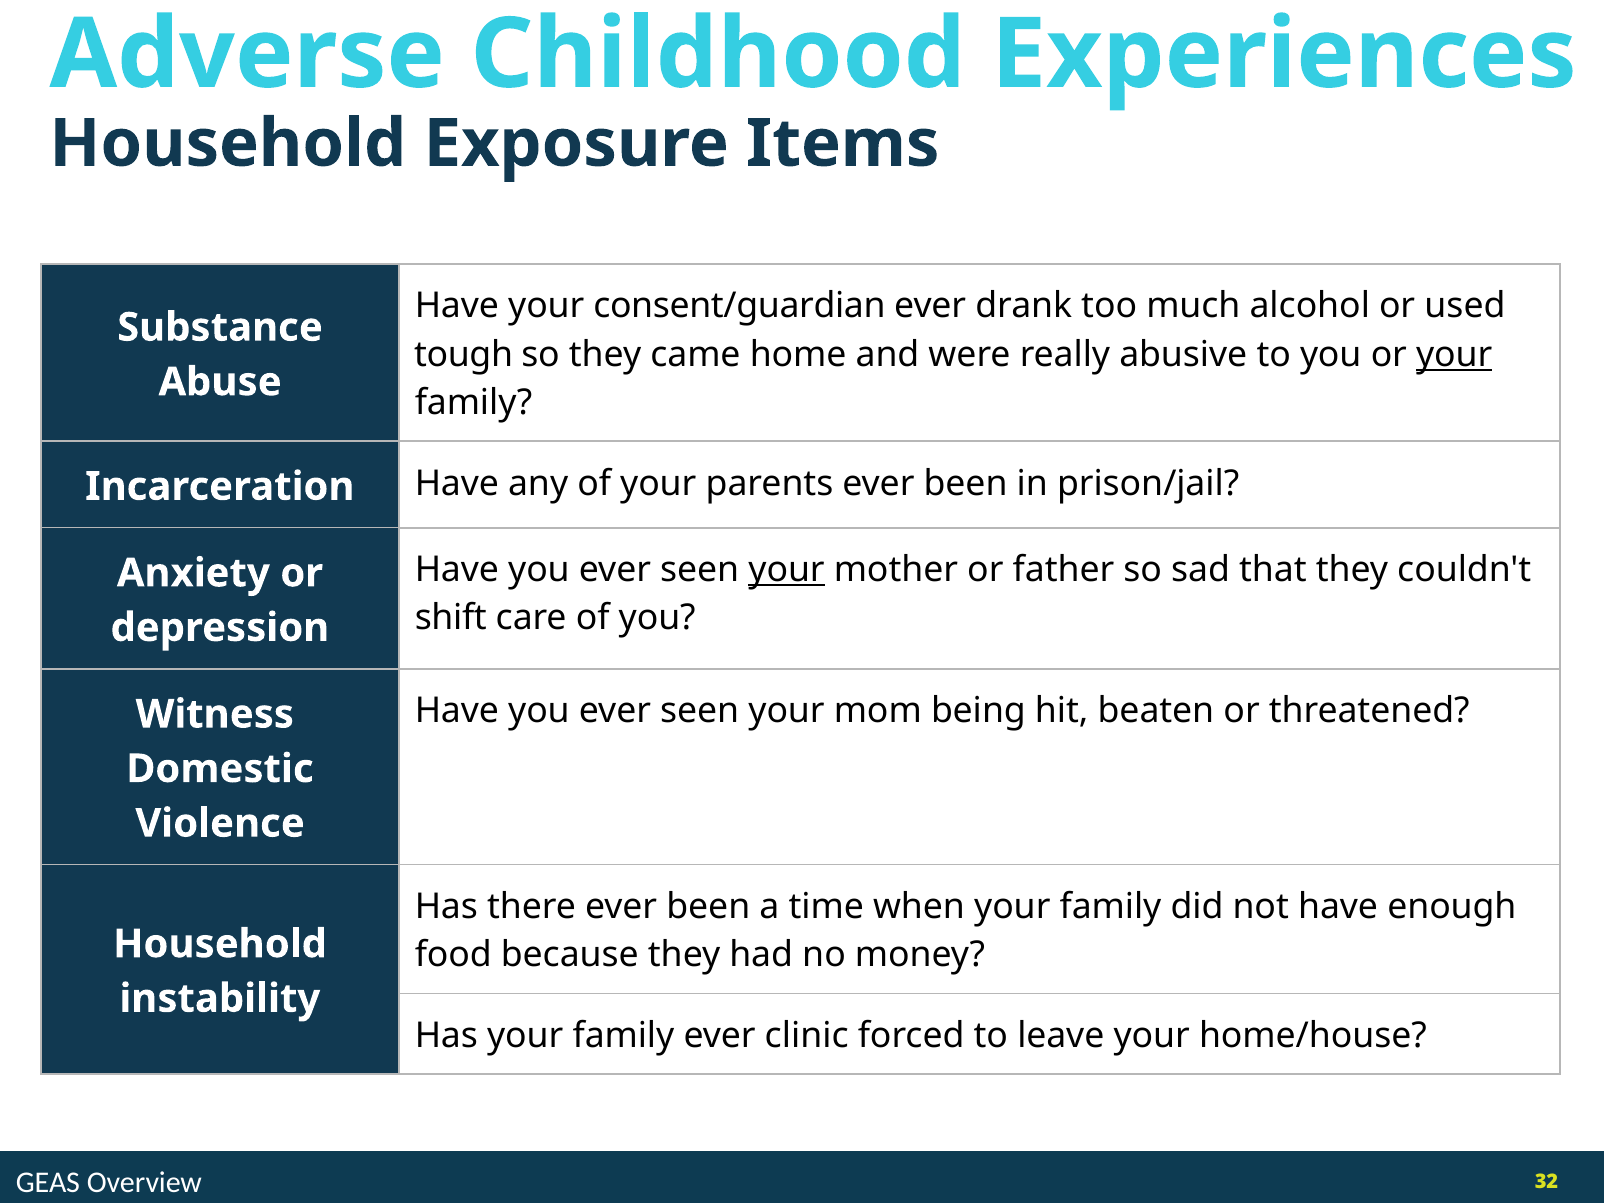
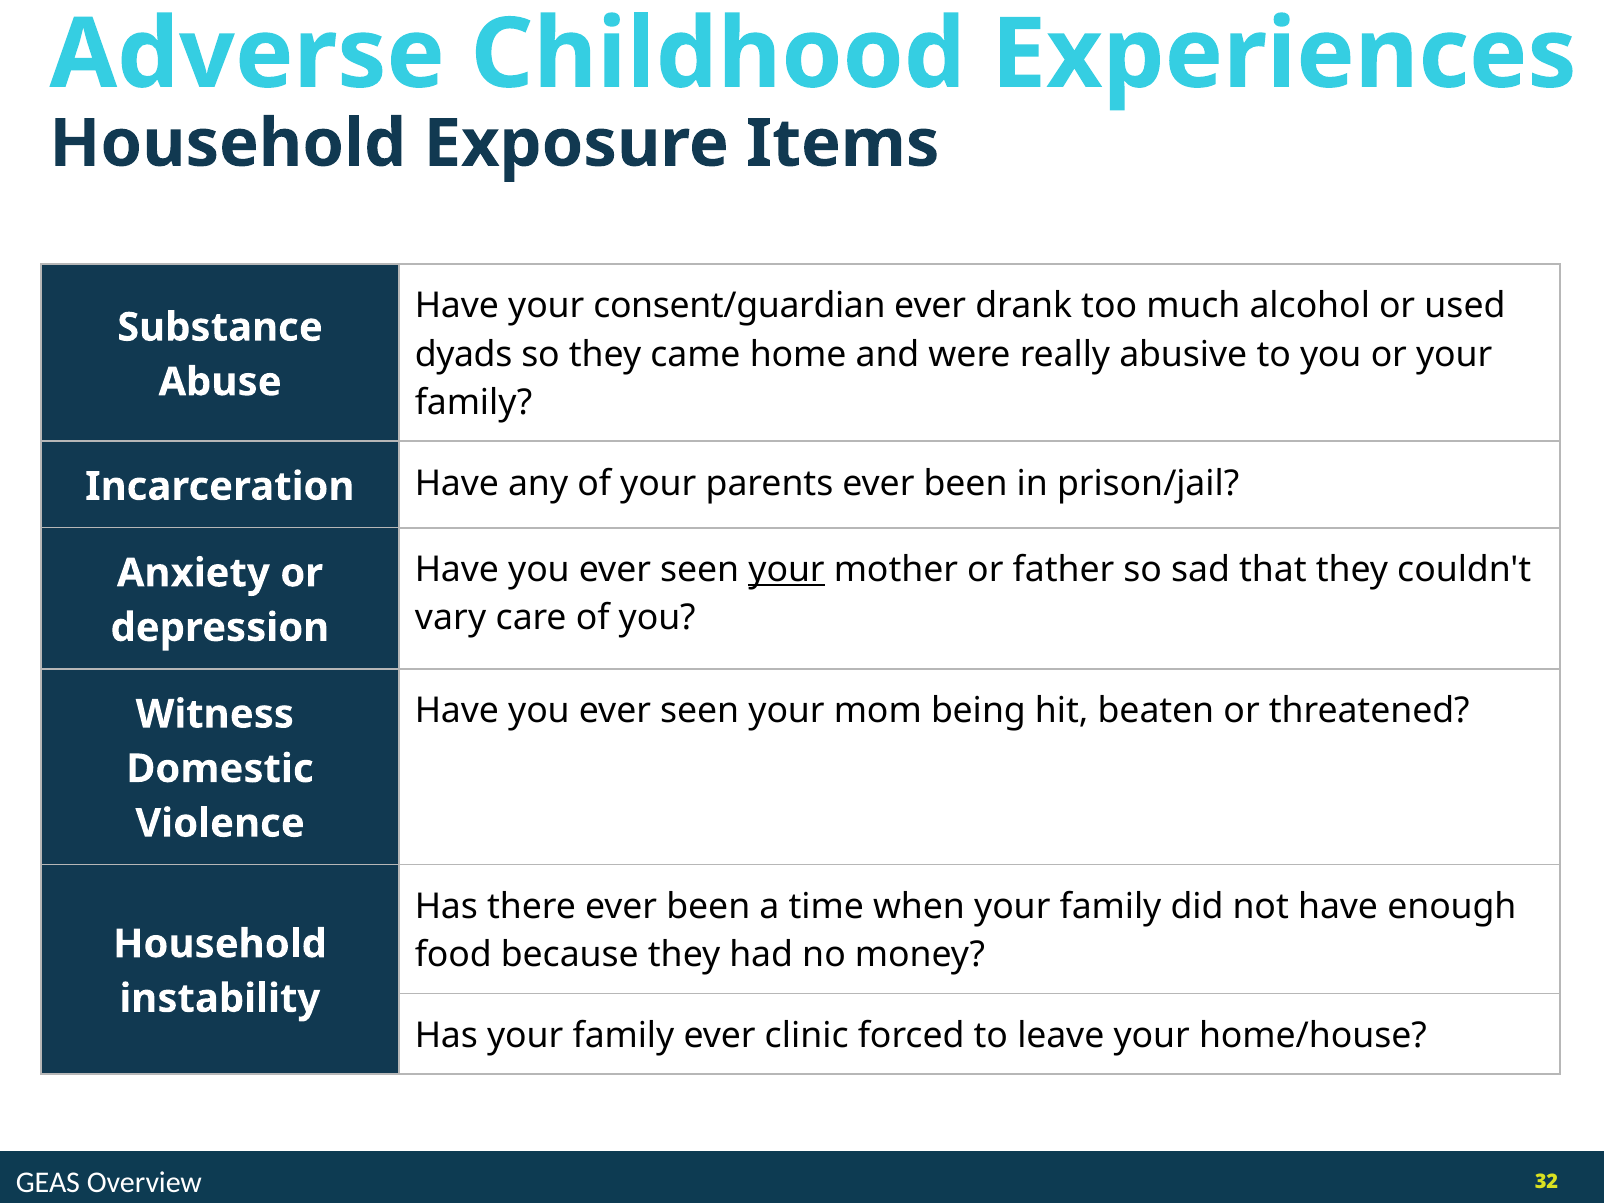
tough: tough -> dyads
your at (1454, 355) underline: present -> none
shift: shift -> vary
